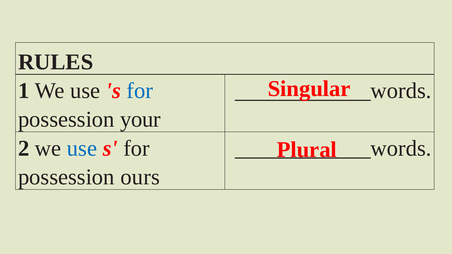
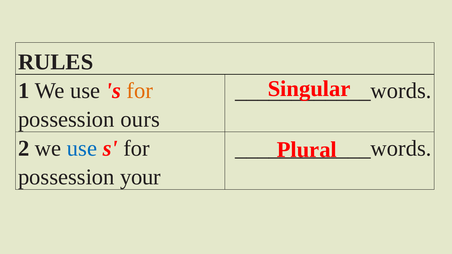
for at (140, 91) colour: blue -> orange
your: your -> ours
ours: ours -> your
